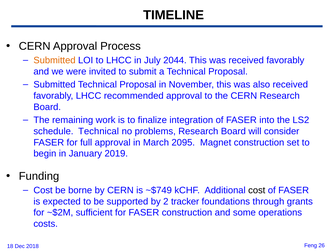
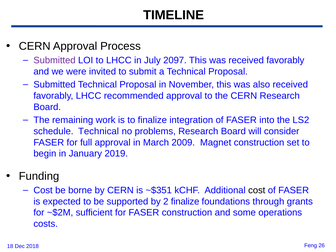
Submitted at (54, 60) colour: orange -> purple
2044: 2044 -> 2097
2095: 2095 -> 2009
~$749: ~$749 -> ~$351
2 tracker: tracker -> finalize
